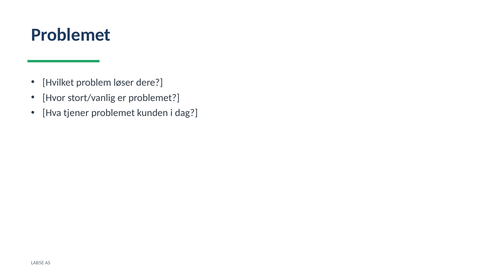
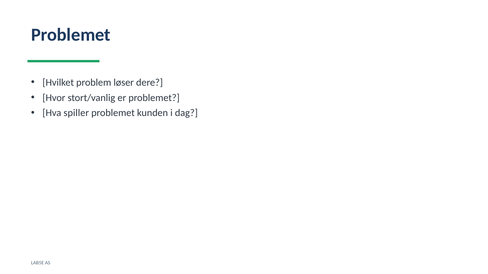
tjener: tjener -> spiller
